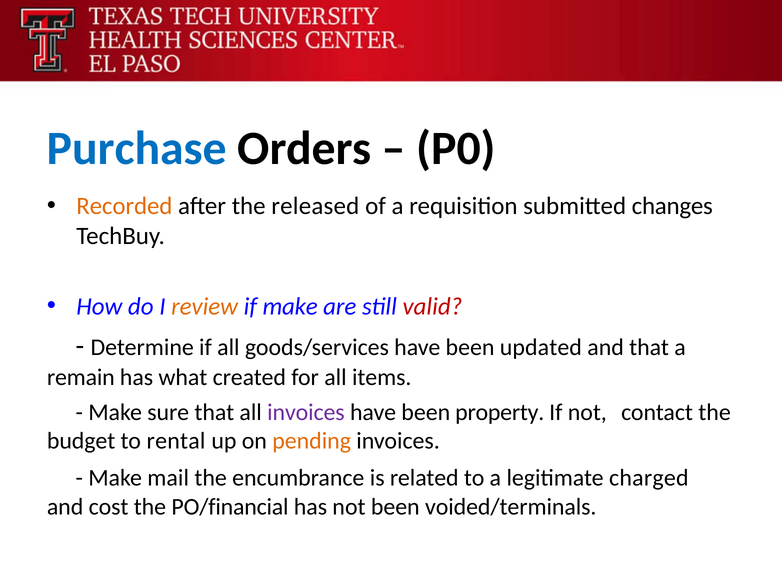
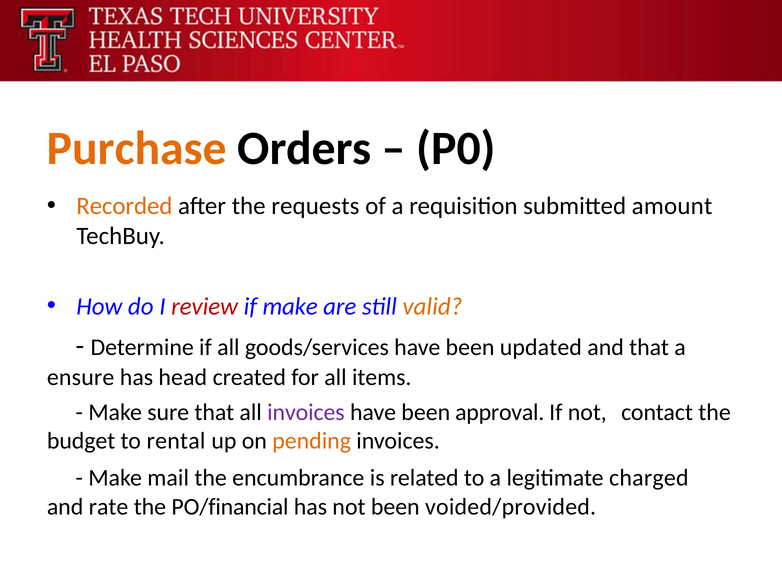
Purchase colour: blue -> orange
released: released -> requests
changes: changes -> amount
review colour: orange -> red
valid colour: red -> orange
remain: remain -> ensure
what: what -> head
property: property -> approval
cost: cost -> rate
voided/terminals: voided/terminals -> voided/provided
